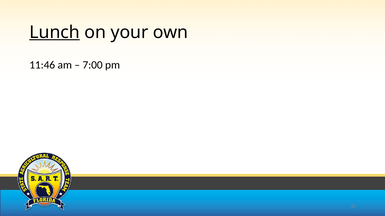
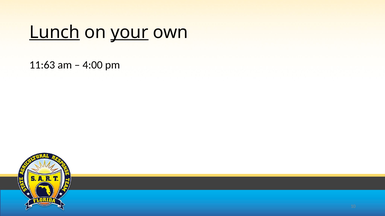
your underline: none -> present
11:46: 11:46 -> 11:63
7:00: 7:00 -> 4:00
